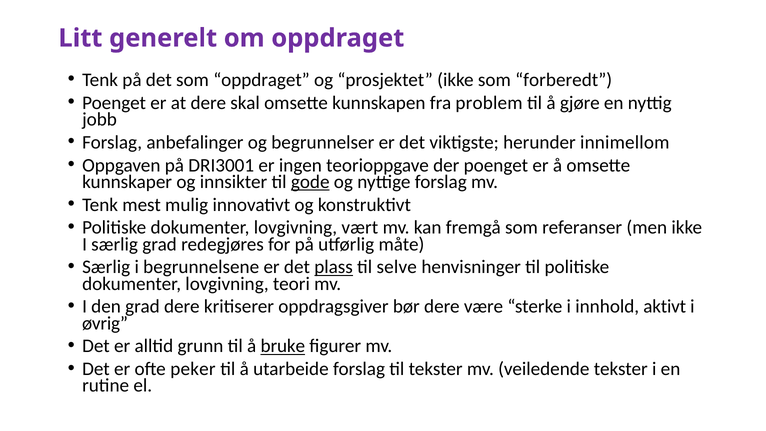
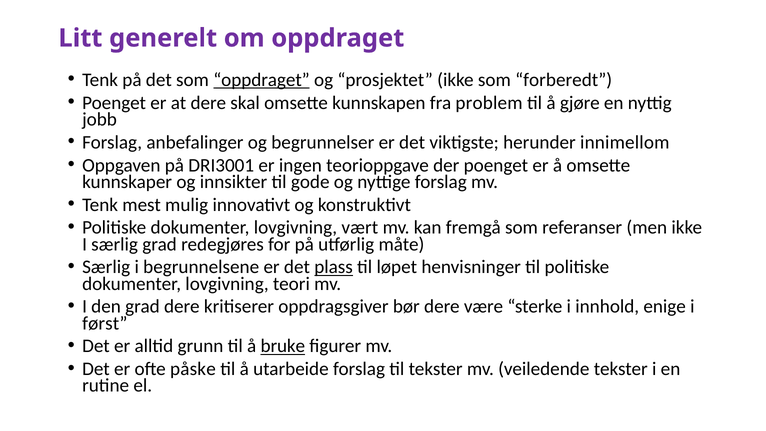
oppdraget at (262, 80) underline: none -> present
gode underline: present -> none
selve: selve -> løpet
aktivt: aktivt -> enige
øvrig: øvrig -> først
peker: peker -> påske
